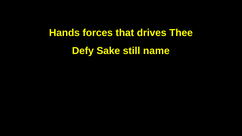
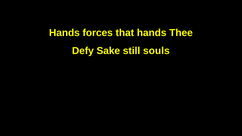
that drives: drives -> hands
name: name -> souls
